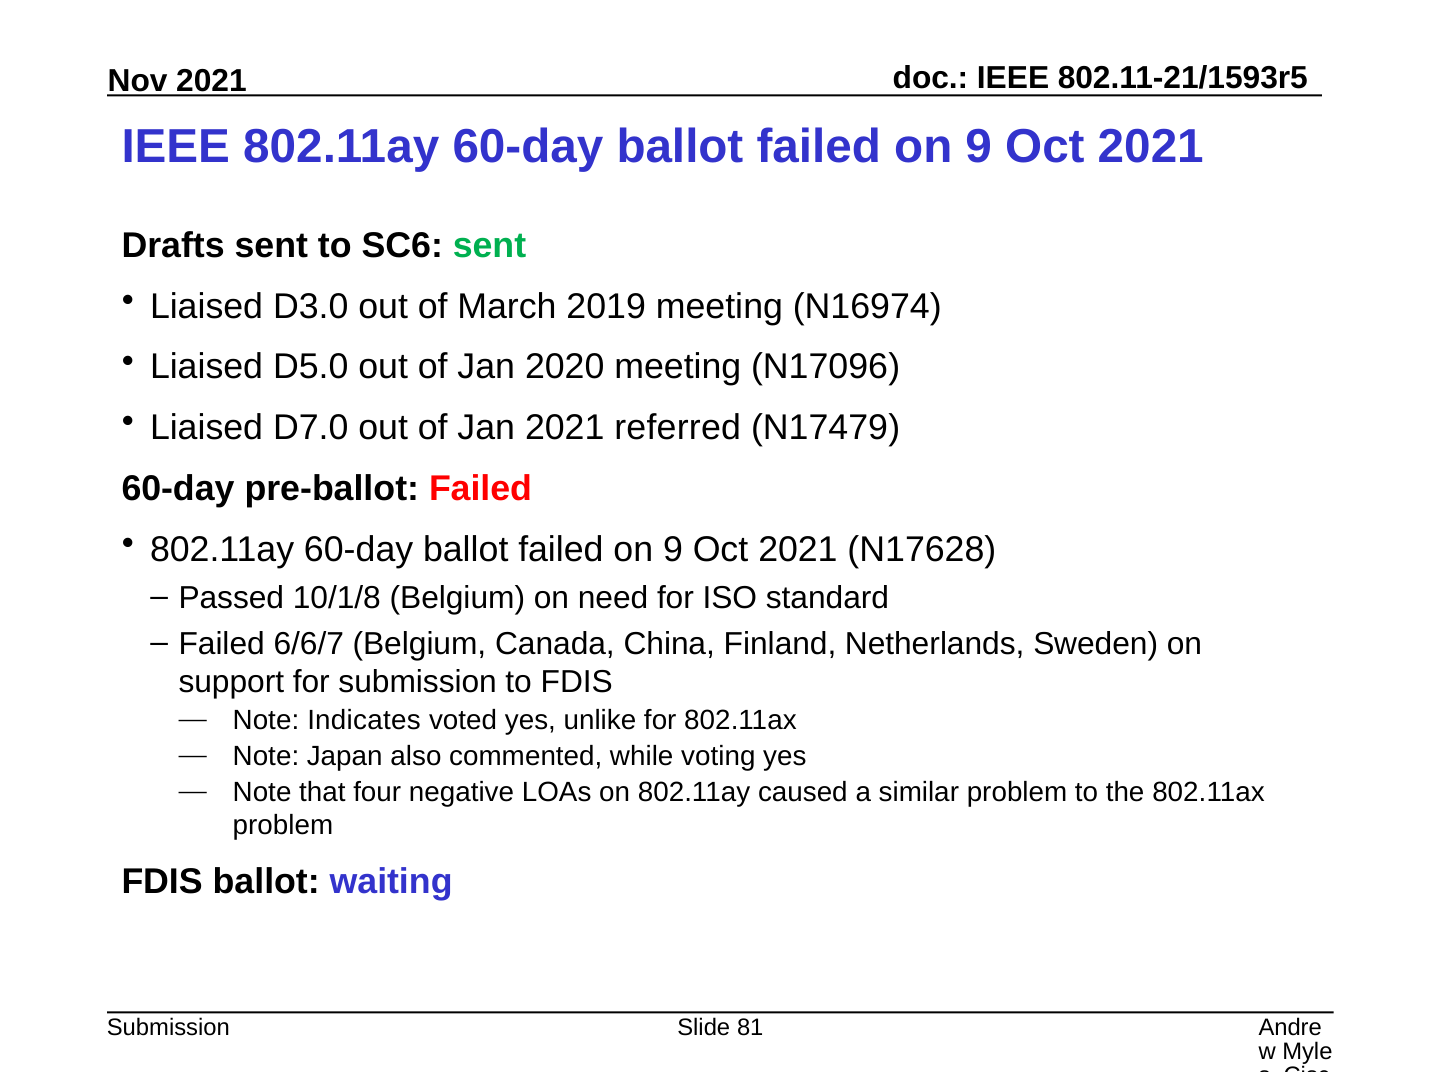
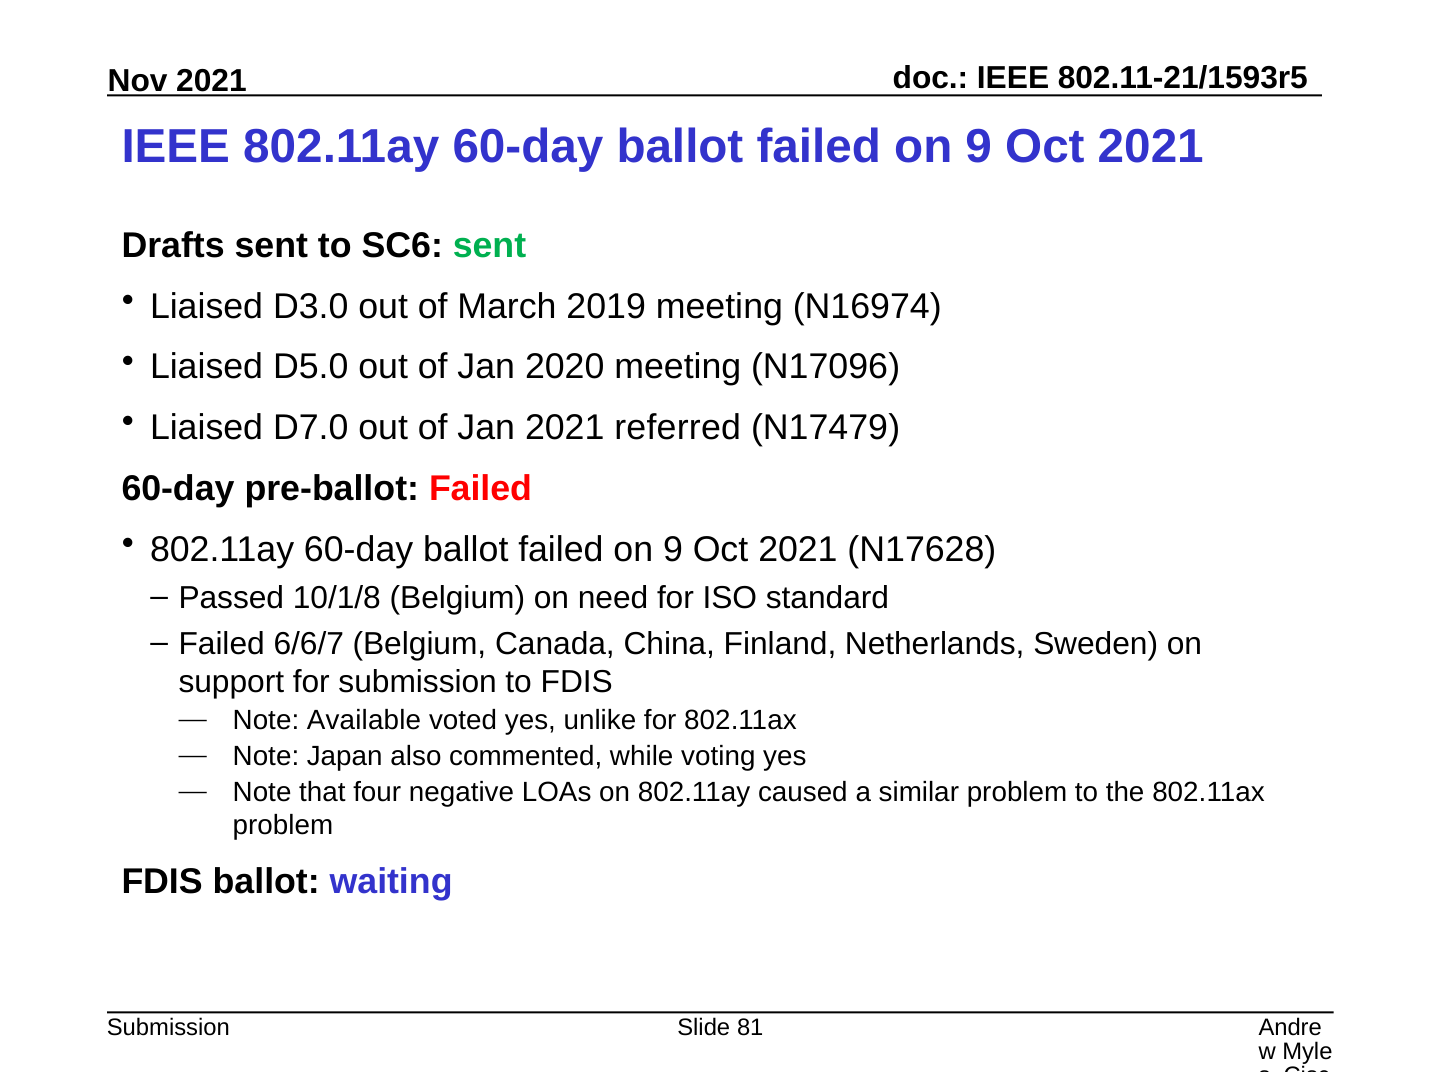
Indicates: Indicates -> Available
